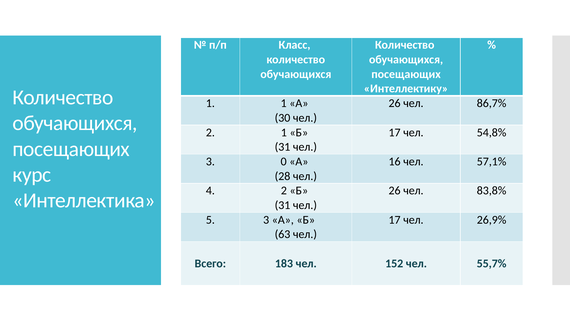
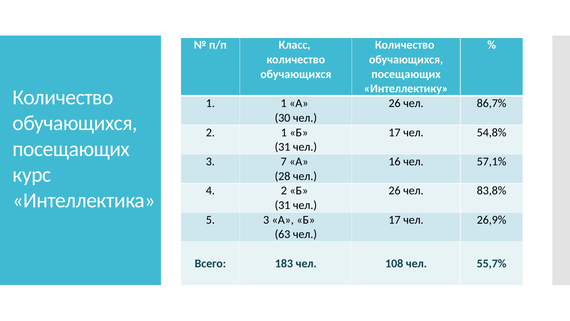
0: 0 -> 7
152: 152 -> 108
